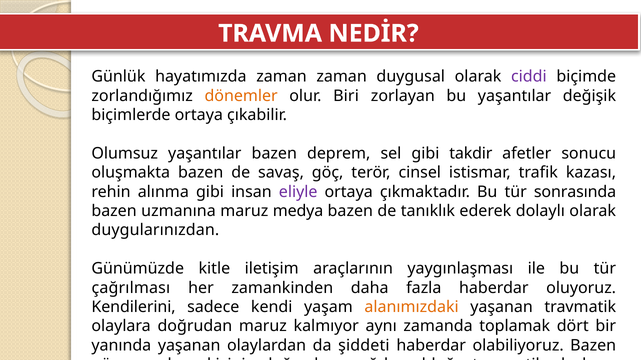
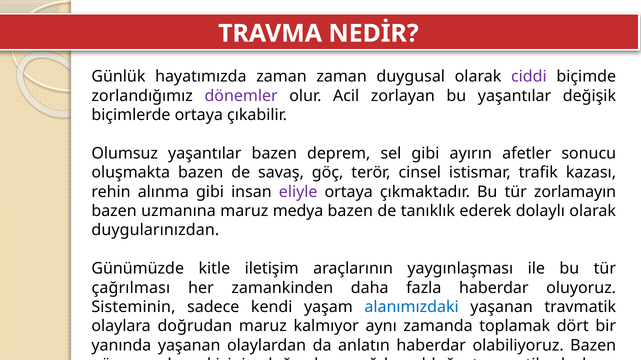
dönemler colour: orange -> purple
Biri: Biri -> Acil
takdir: takdir -> ayırın
sonrasında: sonrasında -> zorlamayın
Kendilerini: Kendilerini -> Sisteminin
alanımızdaki colour: orange -> blue
şiddeti: şiddeti -> anlatın
